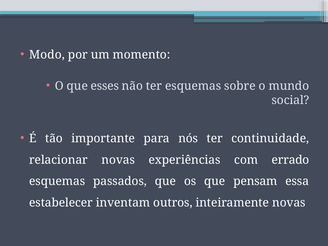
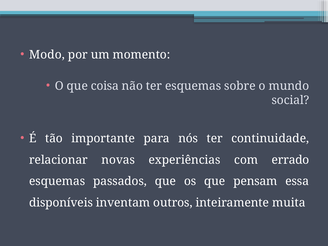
esses: esses -> coisa
estabelecer: estabelecer -> disponíveis
inteiramente novas: novas -> muita
